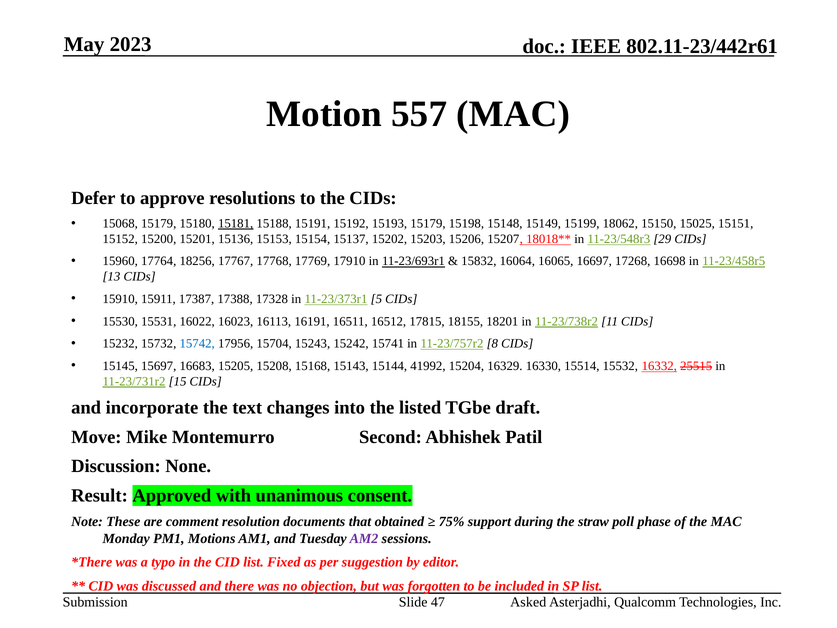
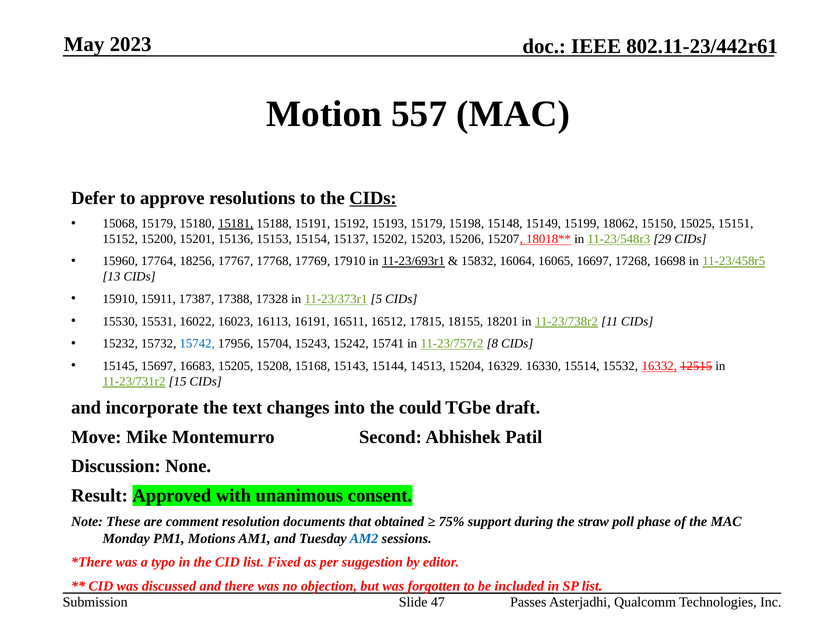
CIDs at (373, 198) underline: none -> present
41992: 41992 -> 14513
25515: 25515 -> 12515
listed: listed -> could
AM2 colour: purple -> blue
Asked: Asked -> Passes
